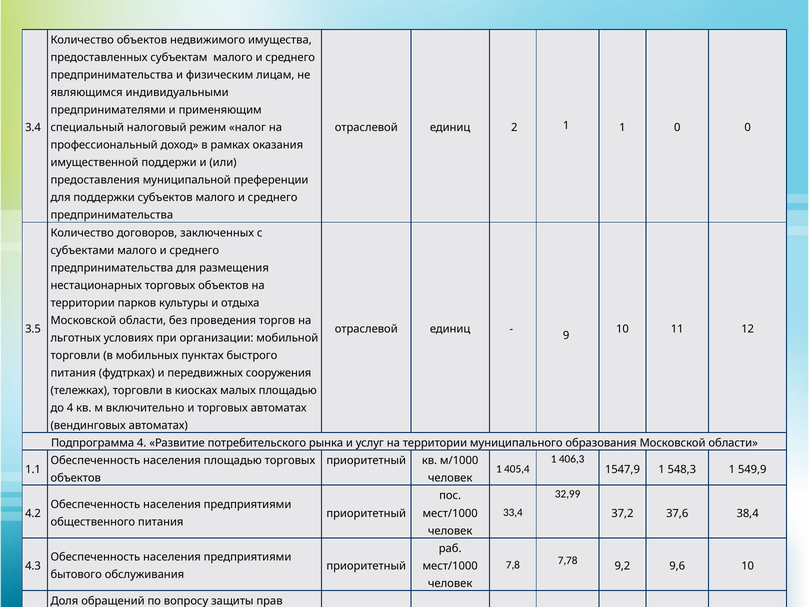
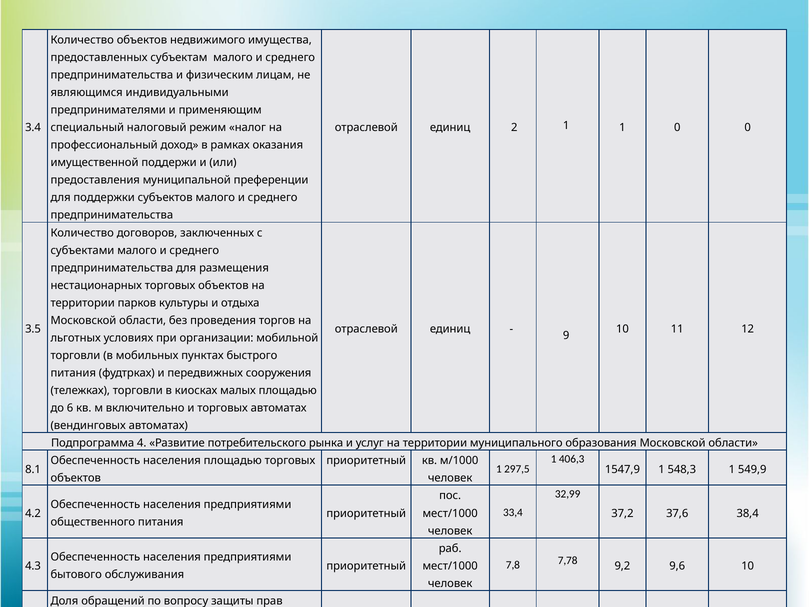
до 4: 4 -> 6
405,4: 405,4 -> 297,5
1.1: 1.1 -> 8.1
